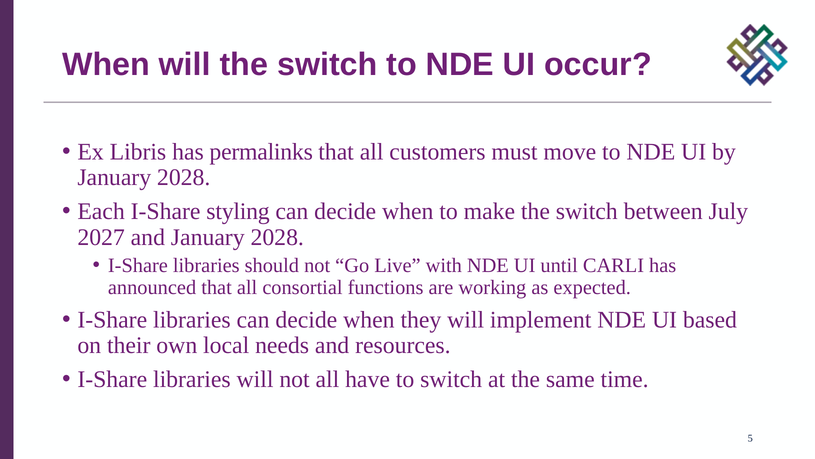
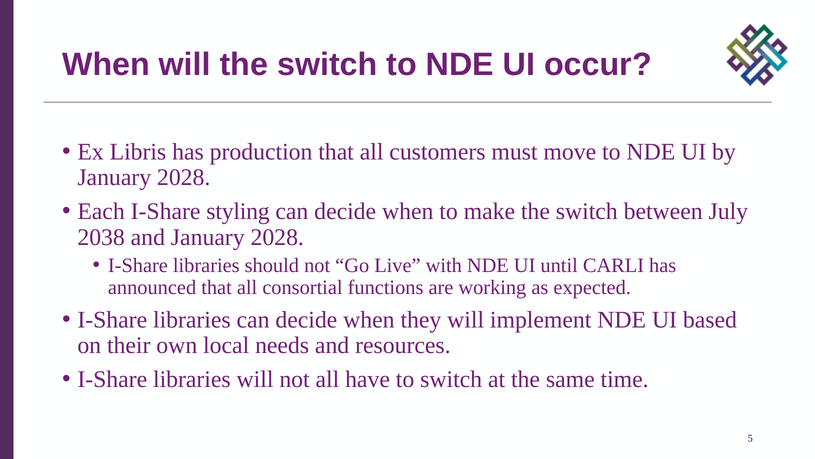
permalinks: permalinks -> production
2027: 2027 -> 2038
